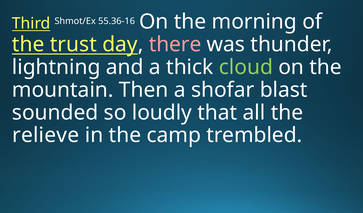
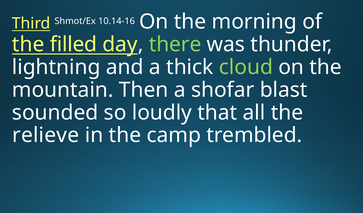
55.36-16: 55.36-16 -> 10.14-16
trust: trust -> filled
there colour: pink -> light green
